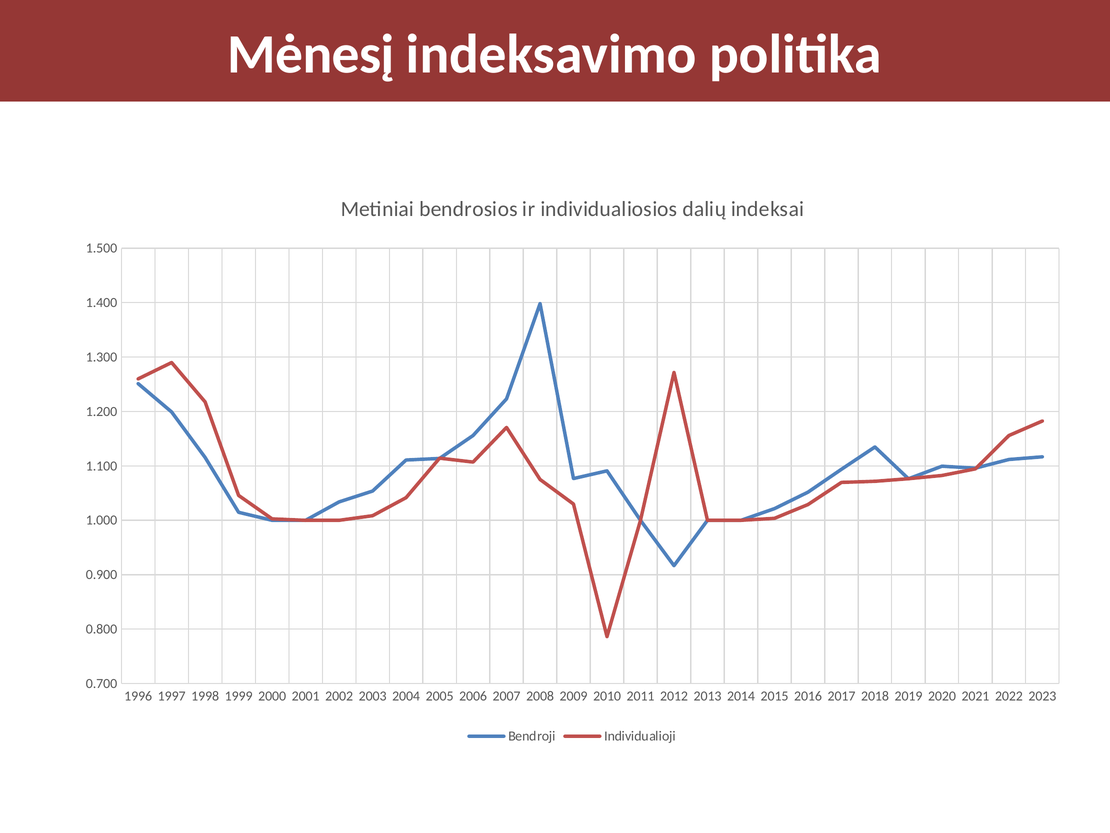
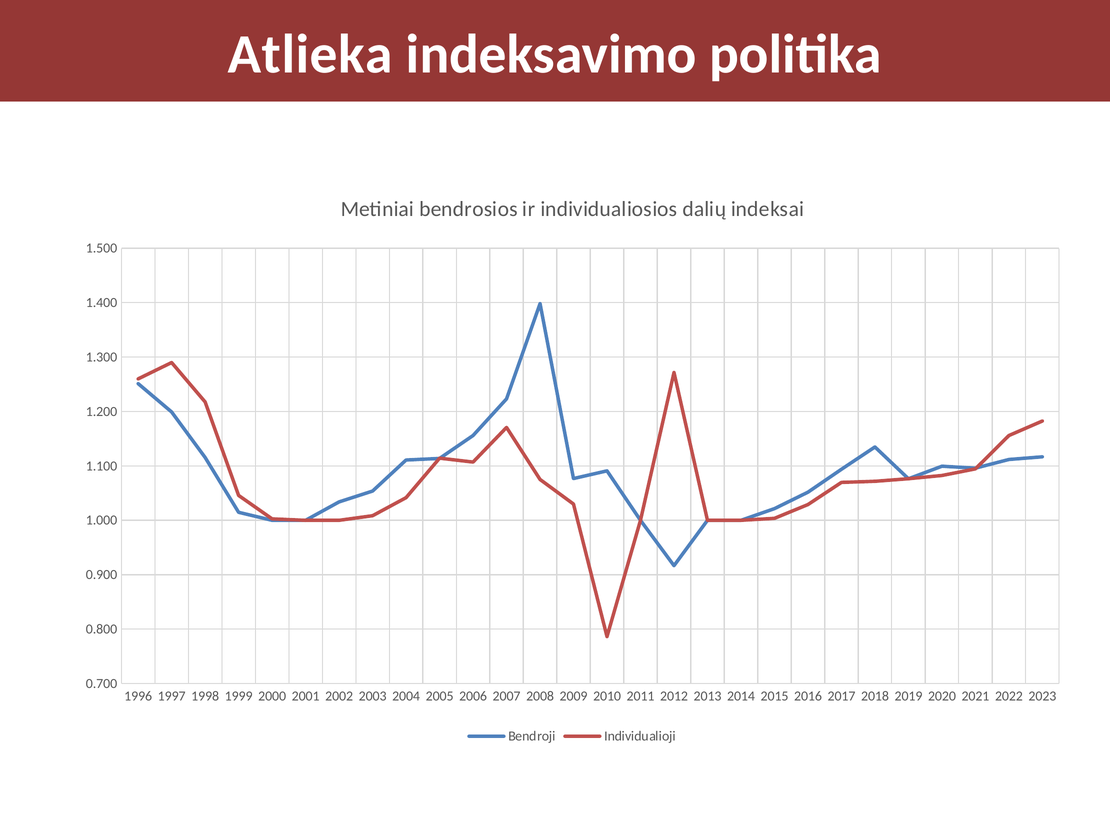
Mėnesį: Mėnesį -> Atlieka
